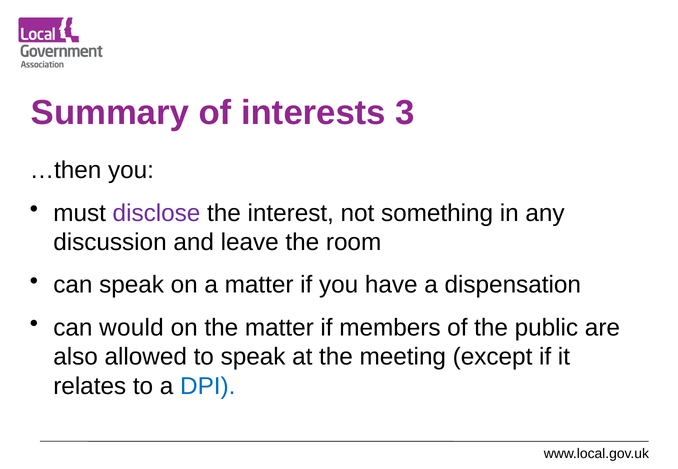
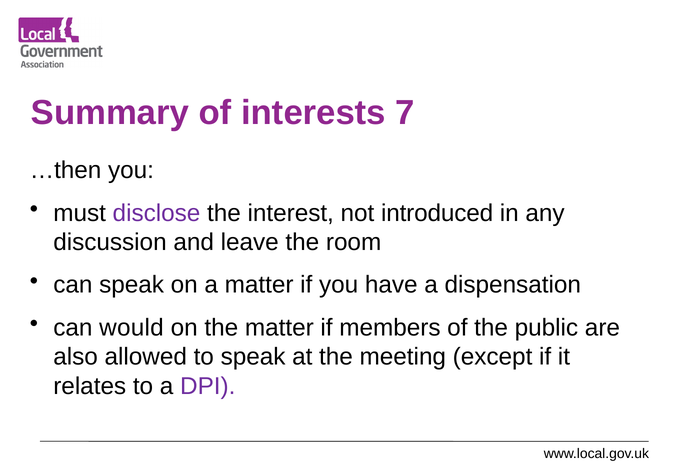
3: 3 -> 7
something: something -> introduced
DPI colour: blue -> purple
